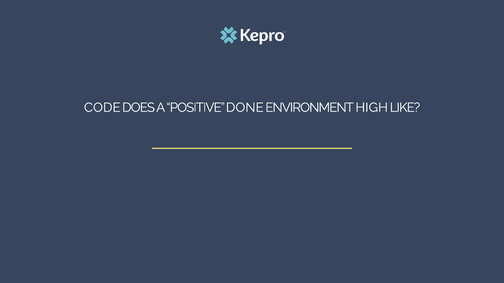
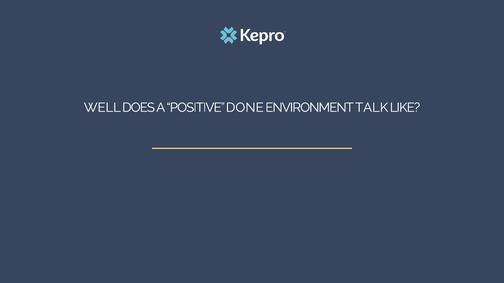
CODE: CODE -> WELL
HIGH: HIGH -> TALK
